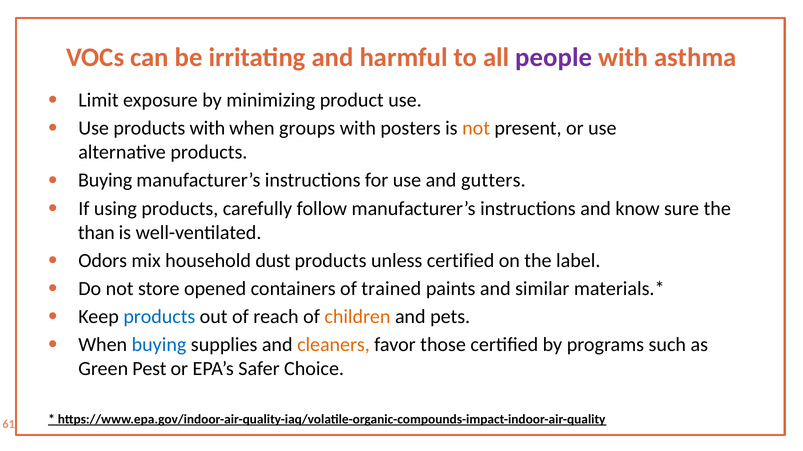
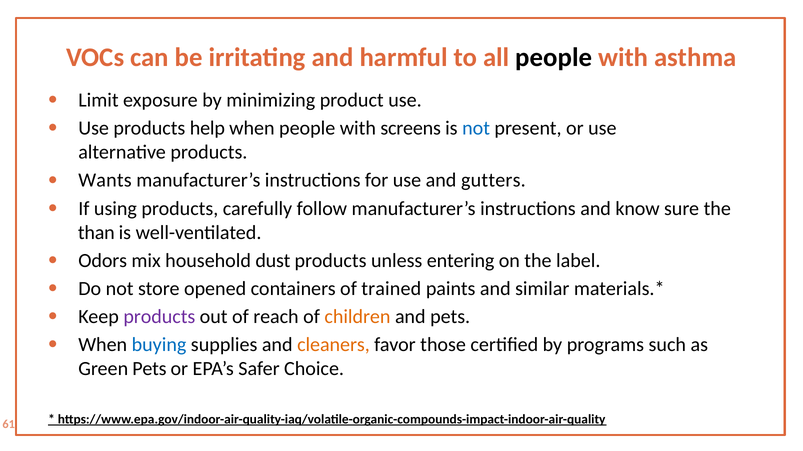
people at (554, 58) colour: purple -> black
products with: with -> help
when groups: groups -> people
posters: posters -> screens
not at (476, 128) colour: orange -> blue
Buying at (105, 181): Buying -> Wants
unless certified: certified -> entering
products at (159, 317) colour: blue -> purple
Green Pest: Pest -> Pets
